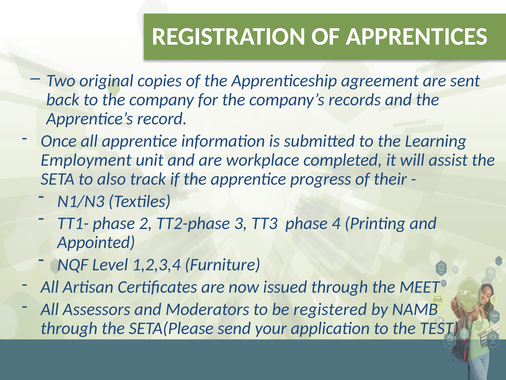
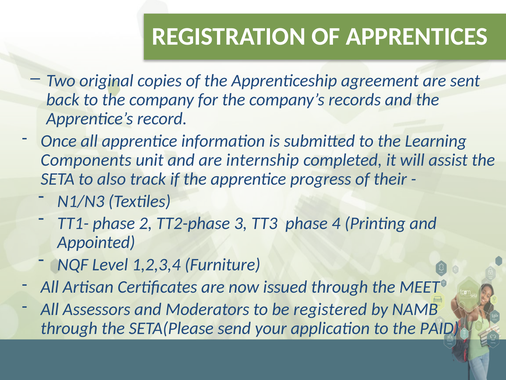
Employment: Employment -> Components
workplace: workplace -> internship
TEST: TEST -> PAID
